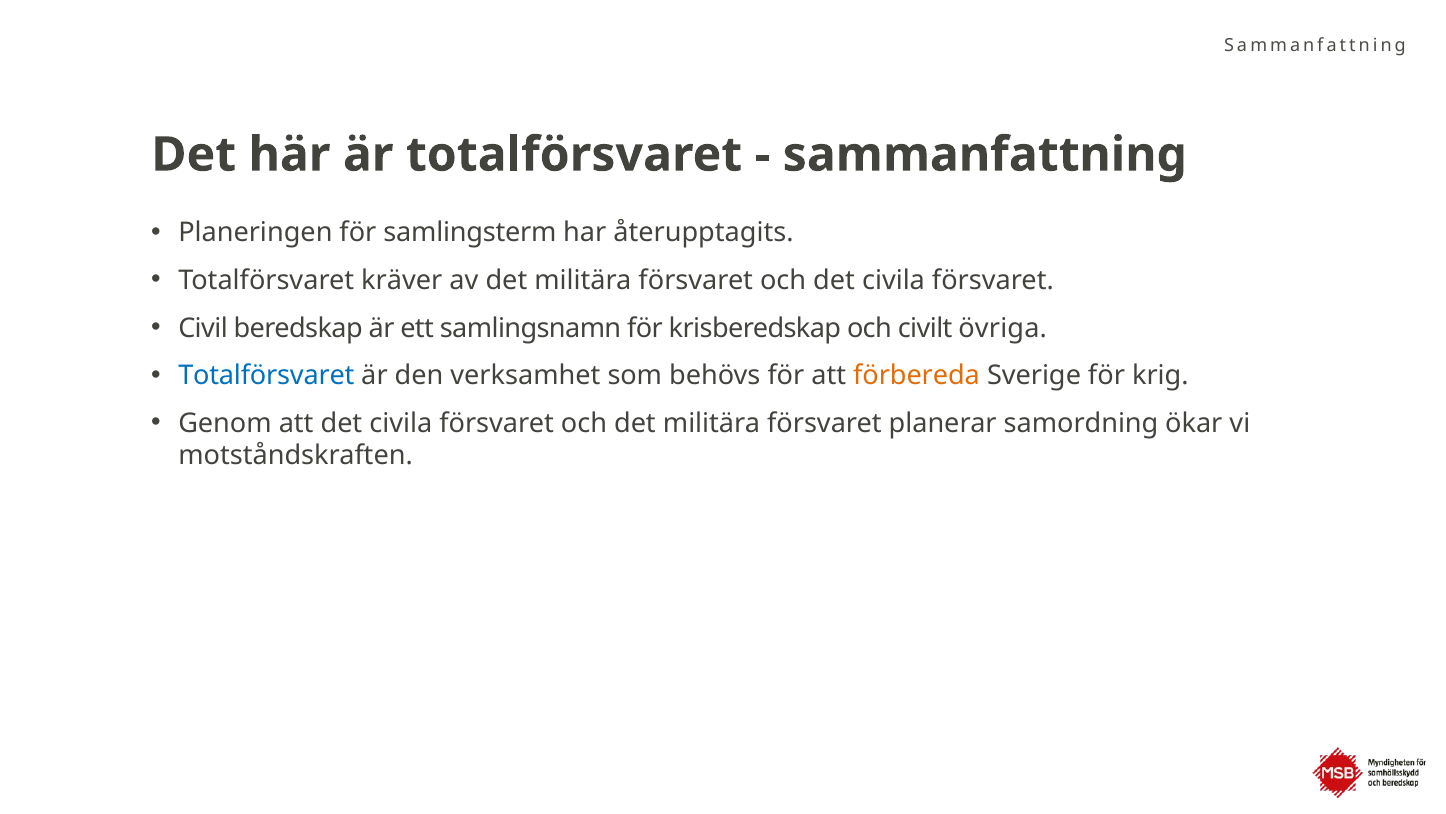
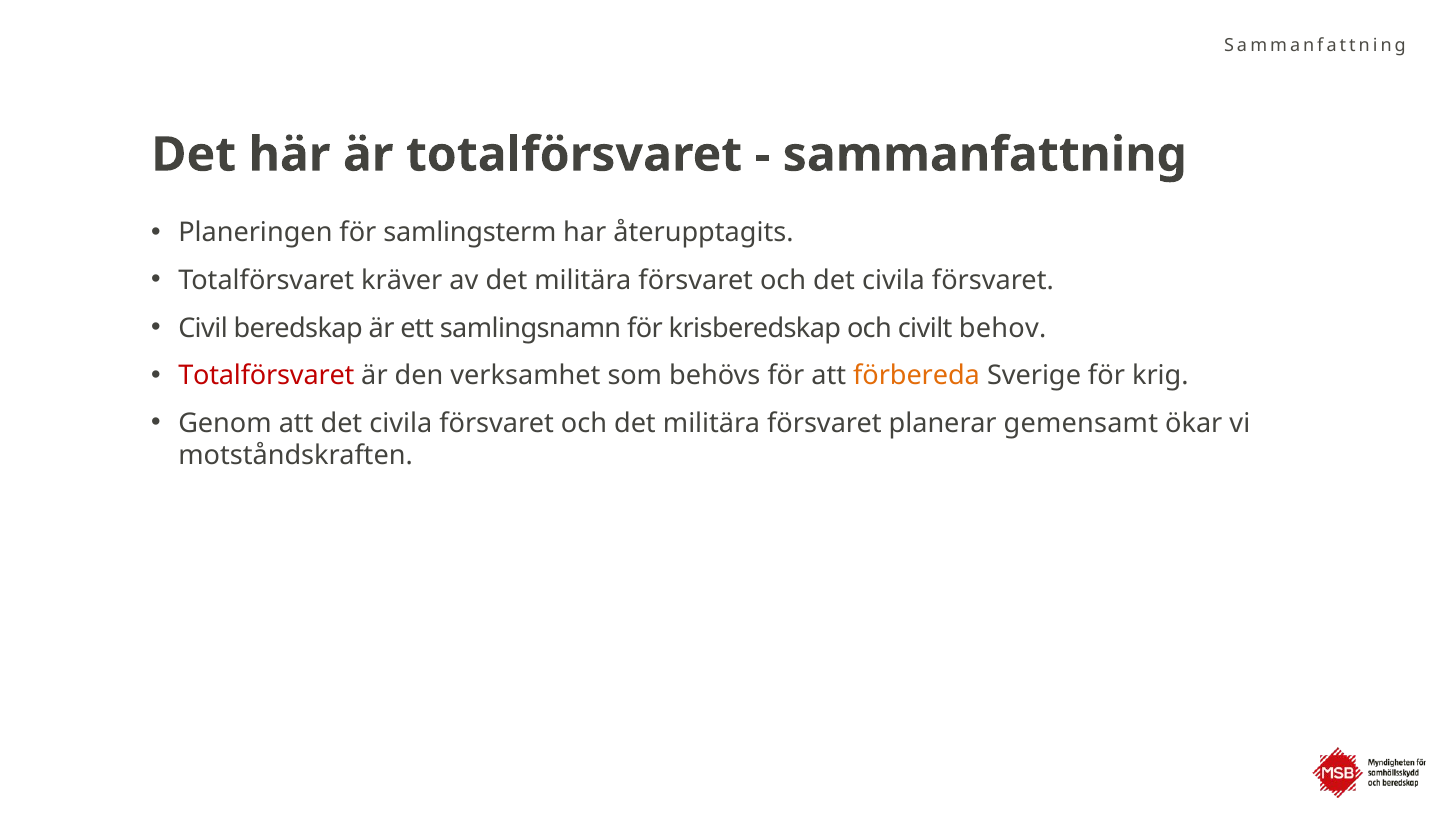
övriga: övriga -> behov
Totalförsvaret at (266, 375) colour: blue -> red
samordning: samordning -> gemensamt
